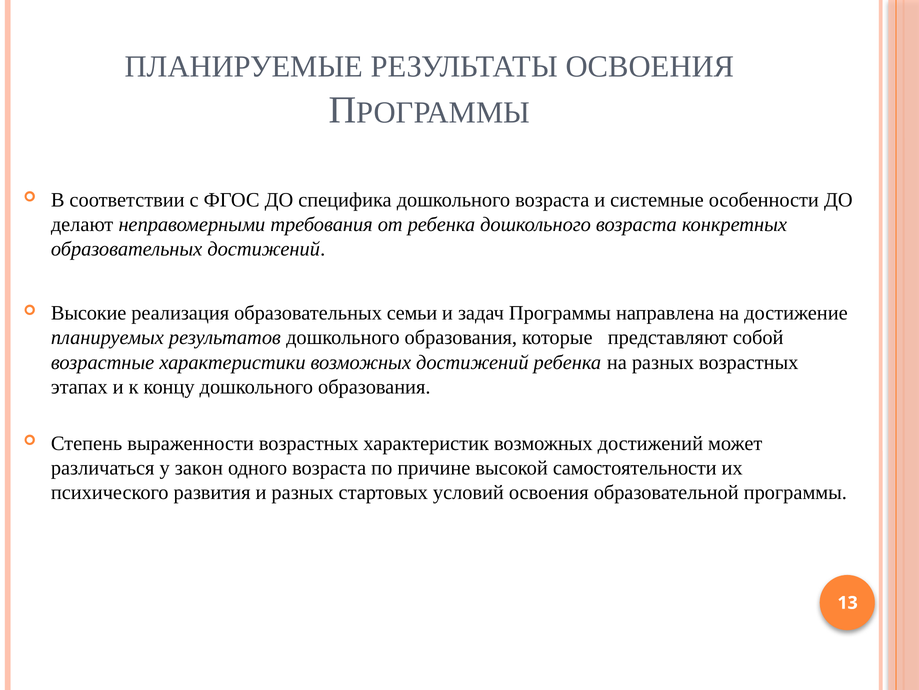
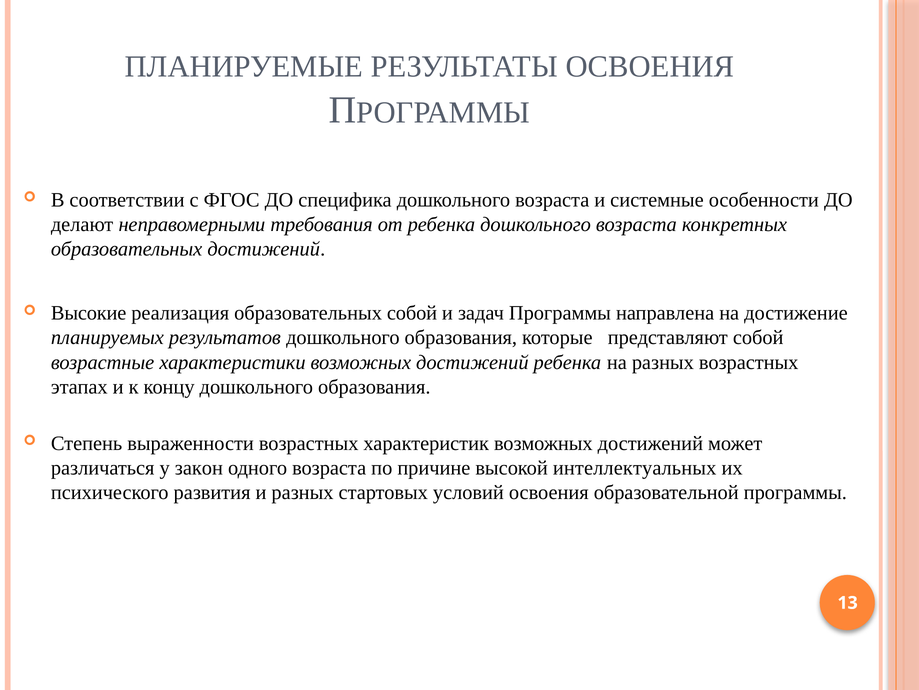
образовательных семьи: семьи -> собой
самостоятельности: самостоятельности -> интеллектуальных
